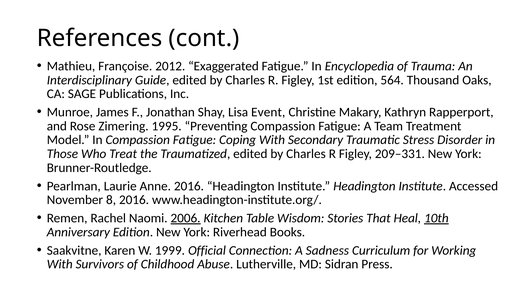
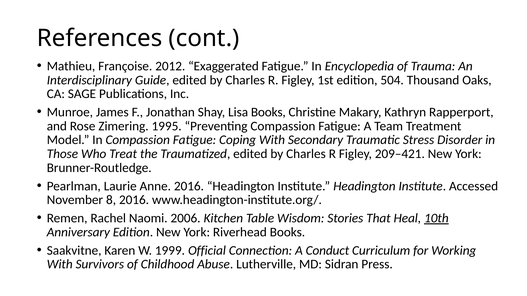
564: 564 -> 504
Lisa Event: Event -> Books
209–331: 209–331 -> 209–421
2006 underline: present -> none
Sadness: Sadness -> Conduct
